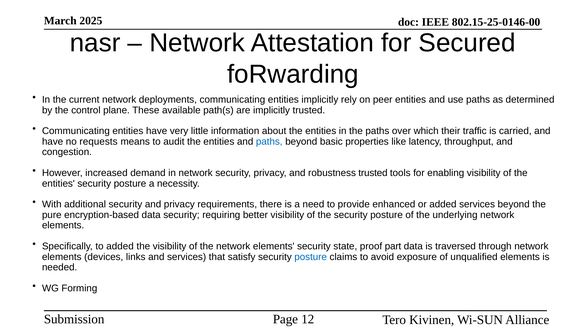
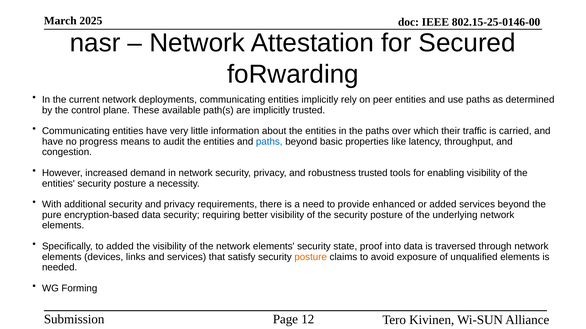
requests: requests -> progress
part: part -> into
posture at (311, 257) colour: blue -> orange
